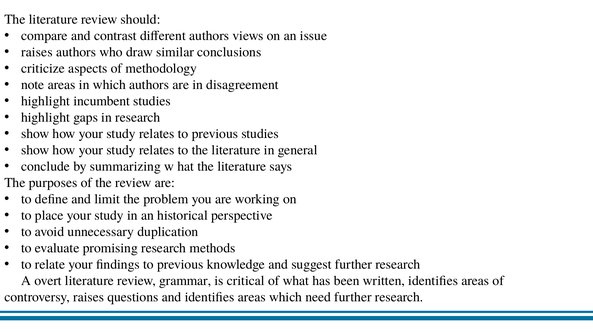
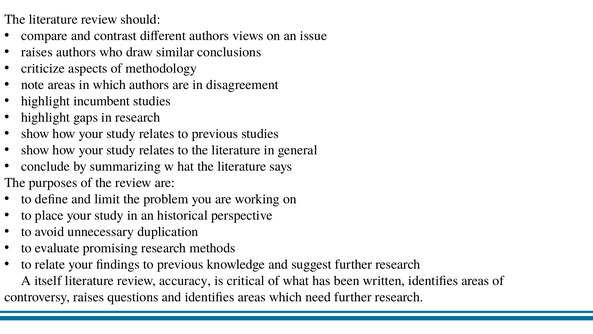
overt: overt -> itself
grammar: grammar -> accuracy
